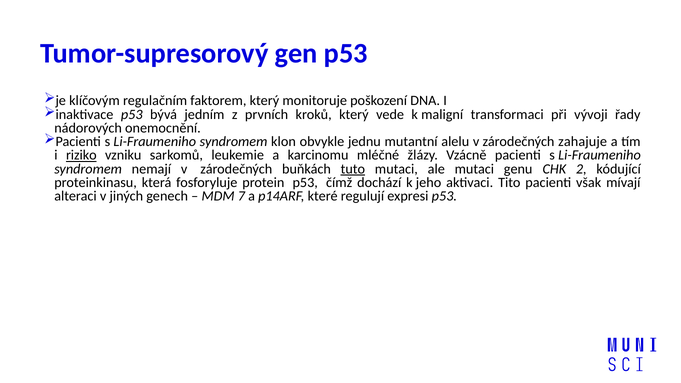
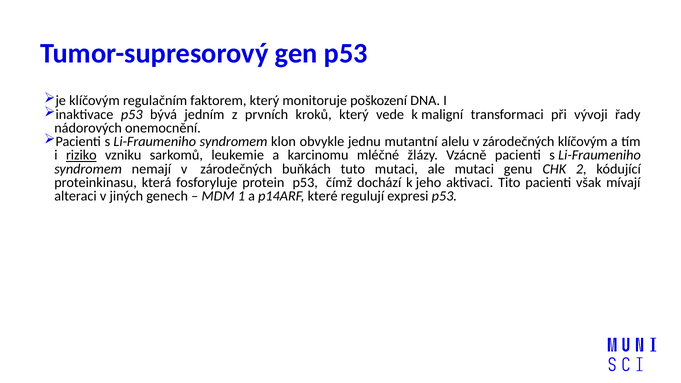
zárodečných zahajuje: zahajuje -> klíčovým
tuto underline: present -> none
7: 7 -> 1
